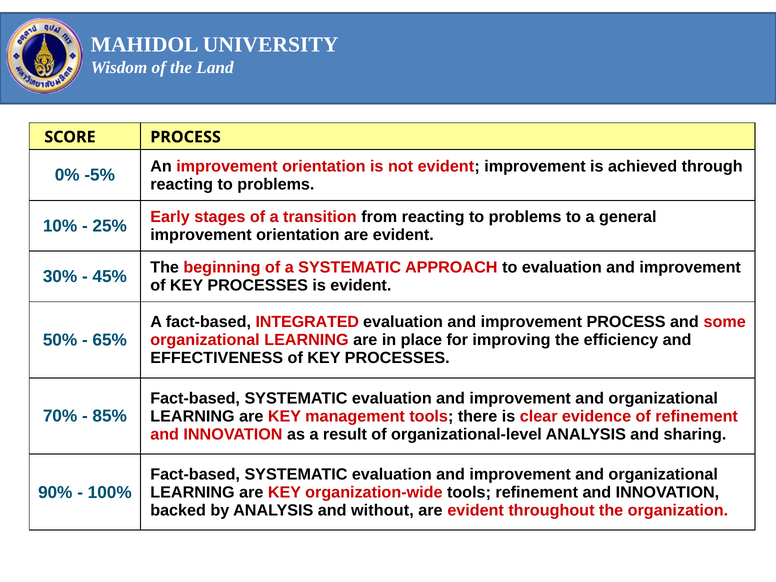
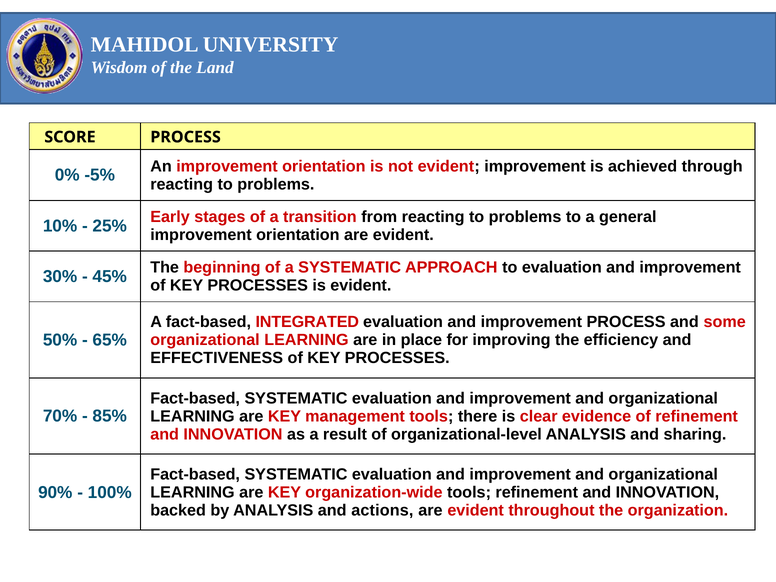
without: without -> actions
